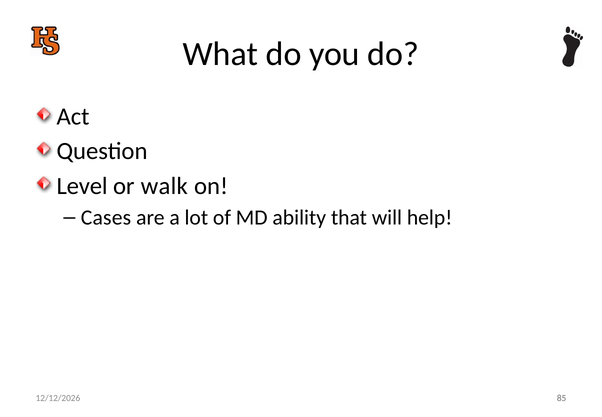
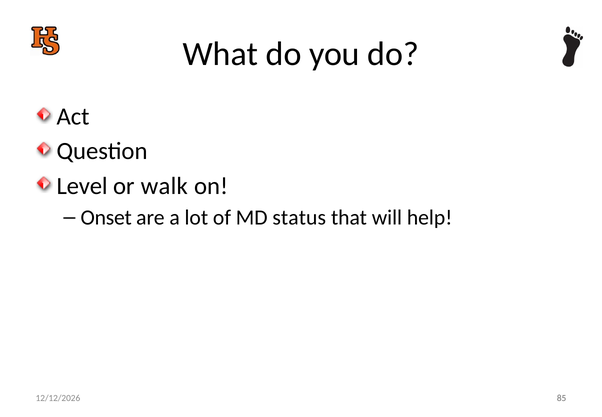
Cases: Cases -> Onset
ability: ability -> status
